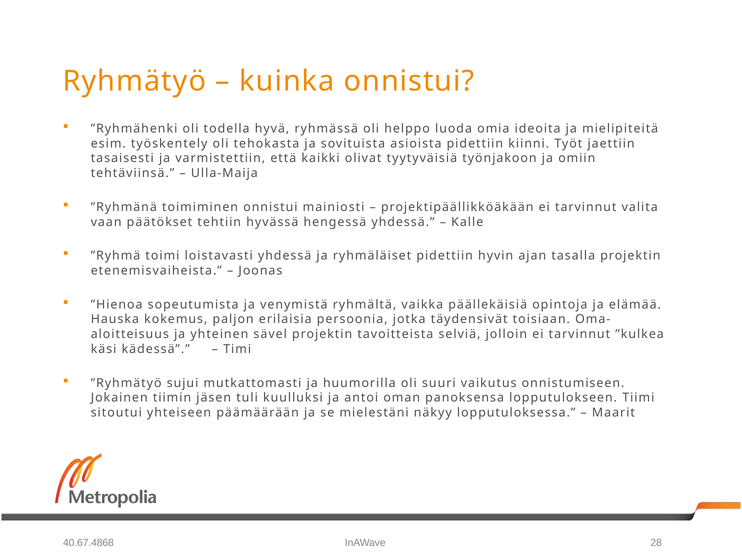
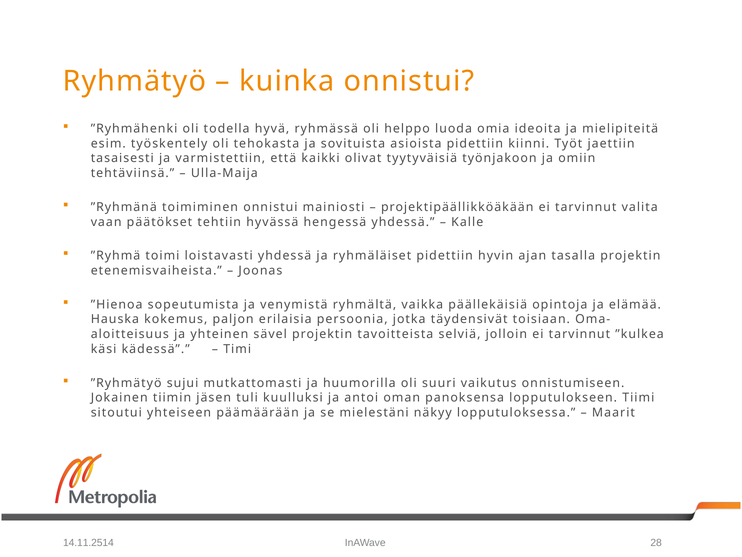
40.67.4868: 40.67.4868 -> 14.11.2514
